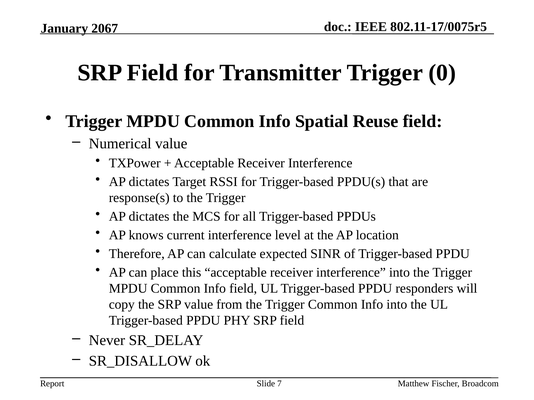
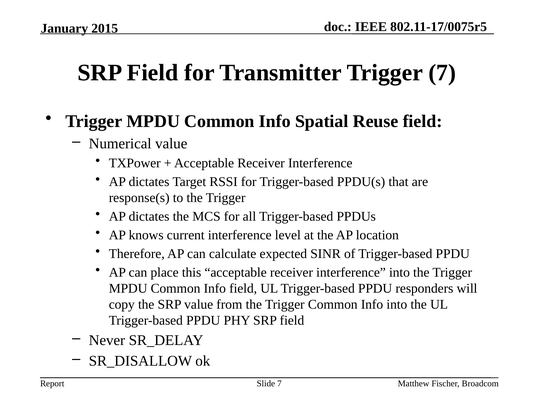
2067: 2067 -> 2015
Trigger 0: 0 -> 7
